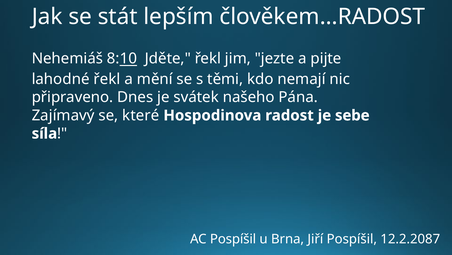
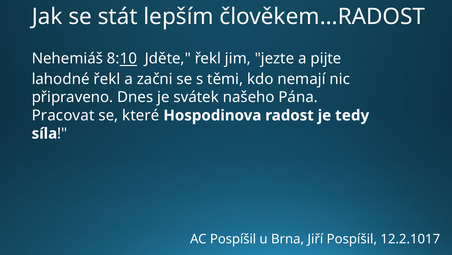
mění: mění -> začni
Zajímavý: Zajímavý -> Pracovat
sebe: sebe -> tedy
12.2.2087: 12.2.2087 -> 12.2.1017
